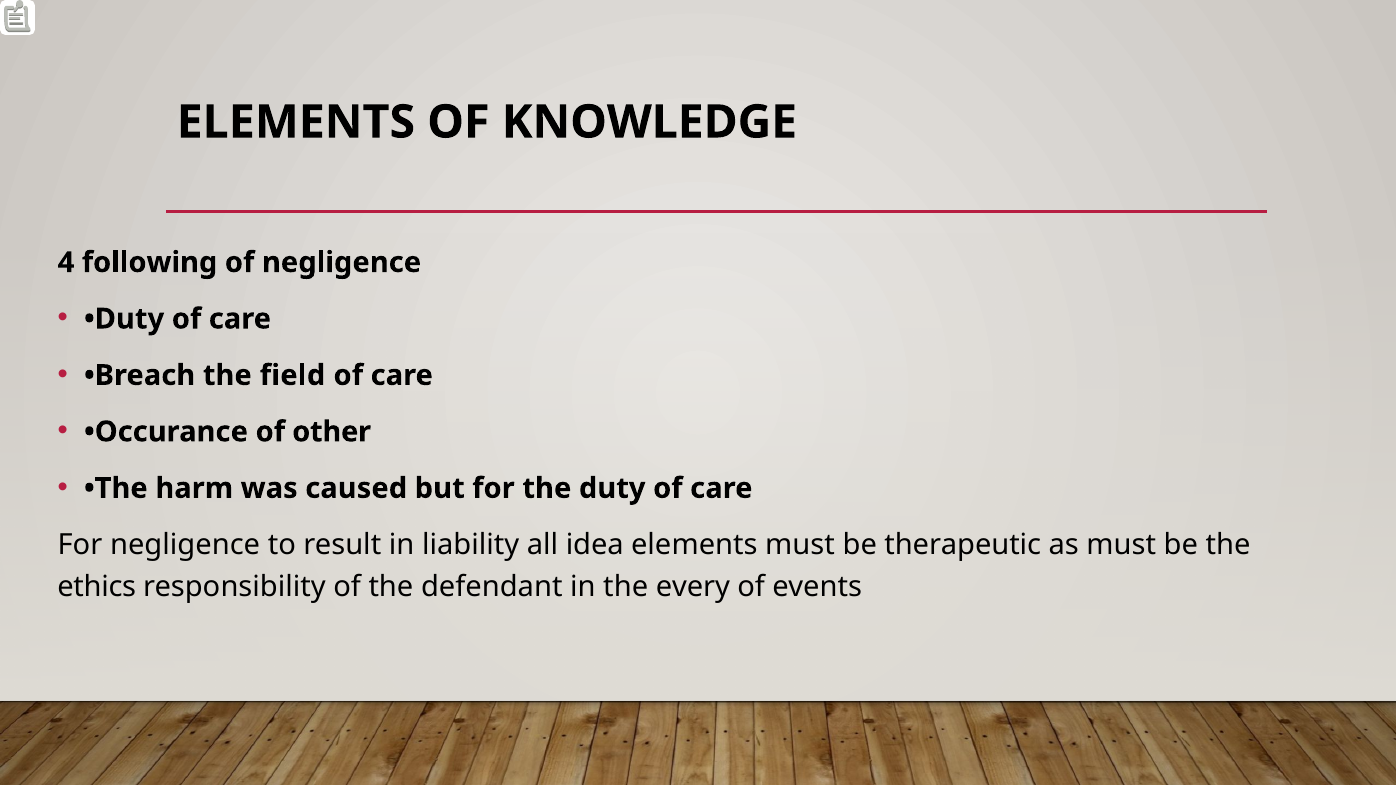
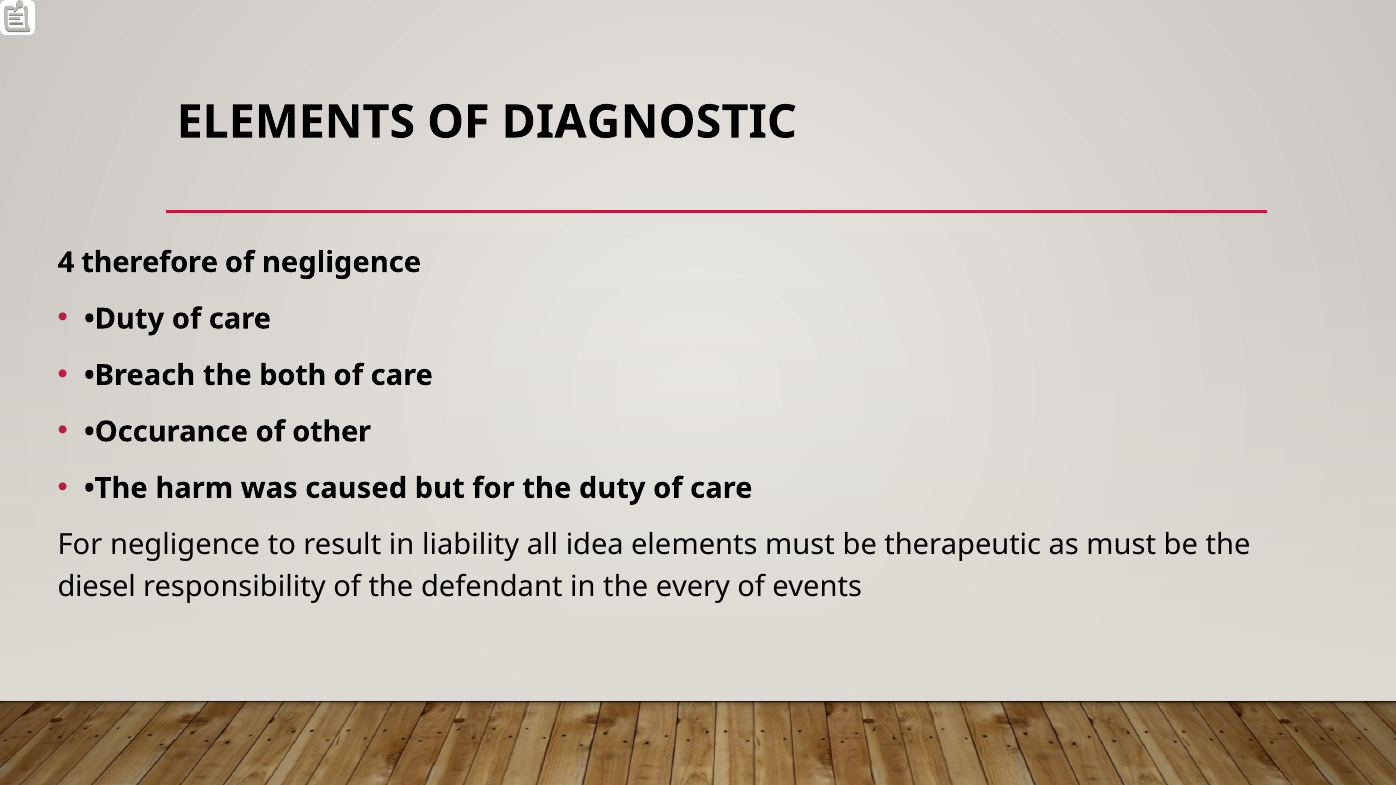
KNOWLEDGE: KNOWLEDGE -> DIAGNOSTIC
following: following -> therefore
field: field -> both
ethics: ethics -> diesel
